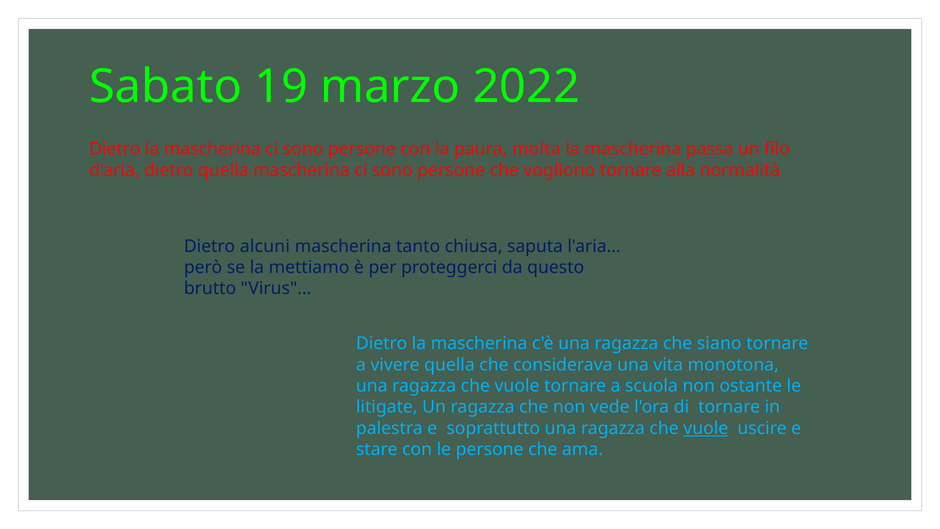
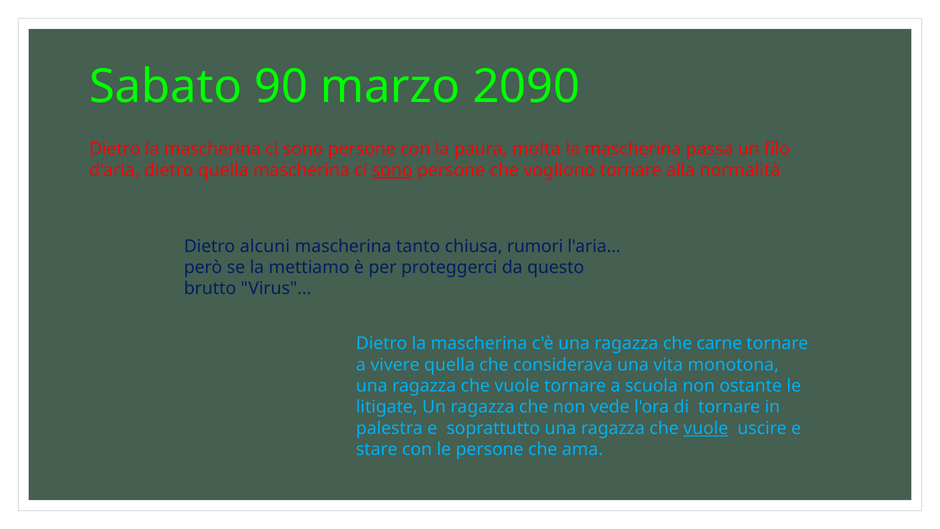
19: 19 -> 90
2022: 2022 -> 2090
sono at (392, 170) underline: none -> present
saputa: saputa -> rumori
siano: siano -> carne
